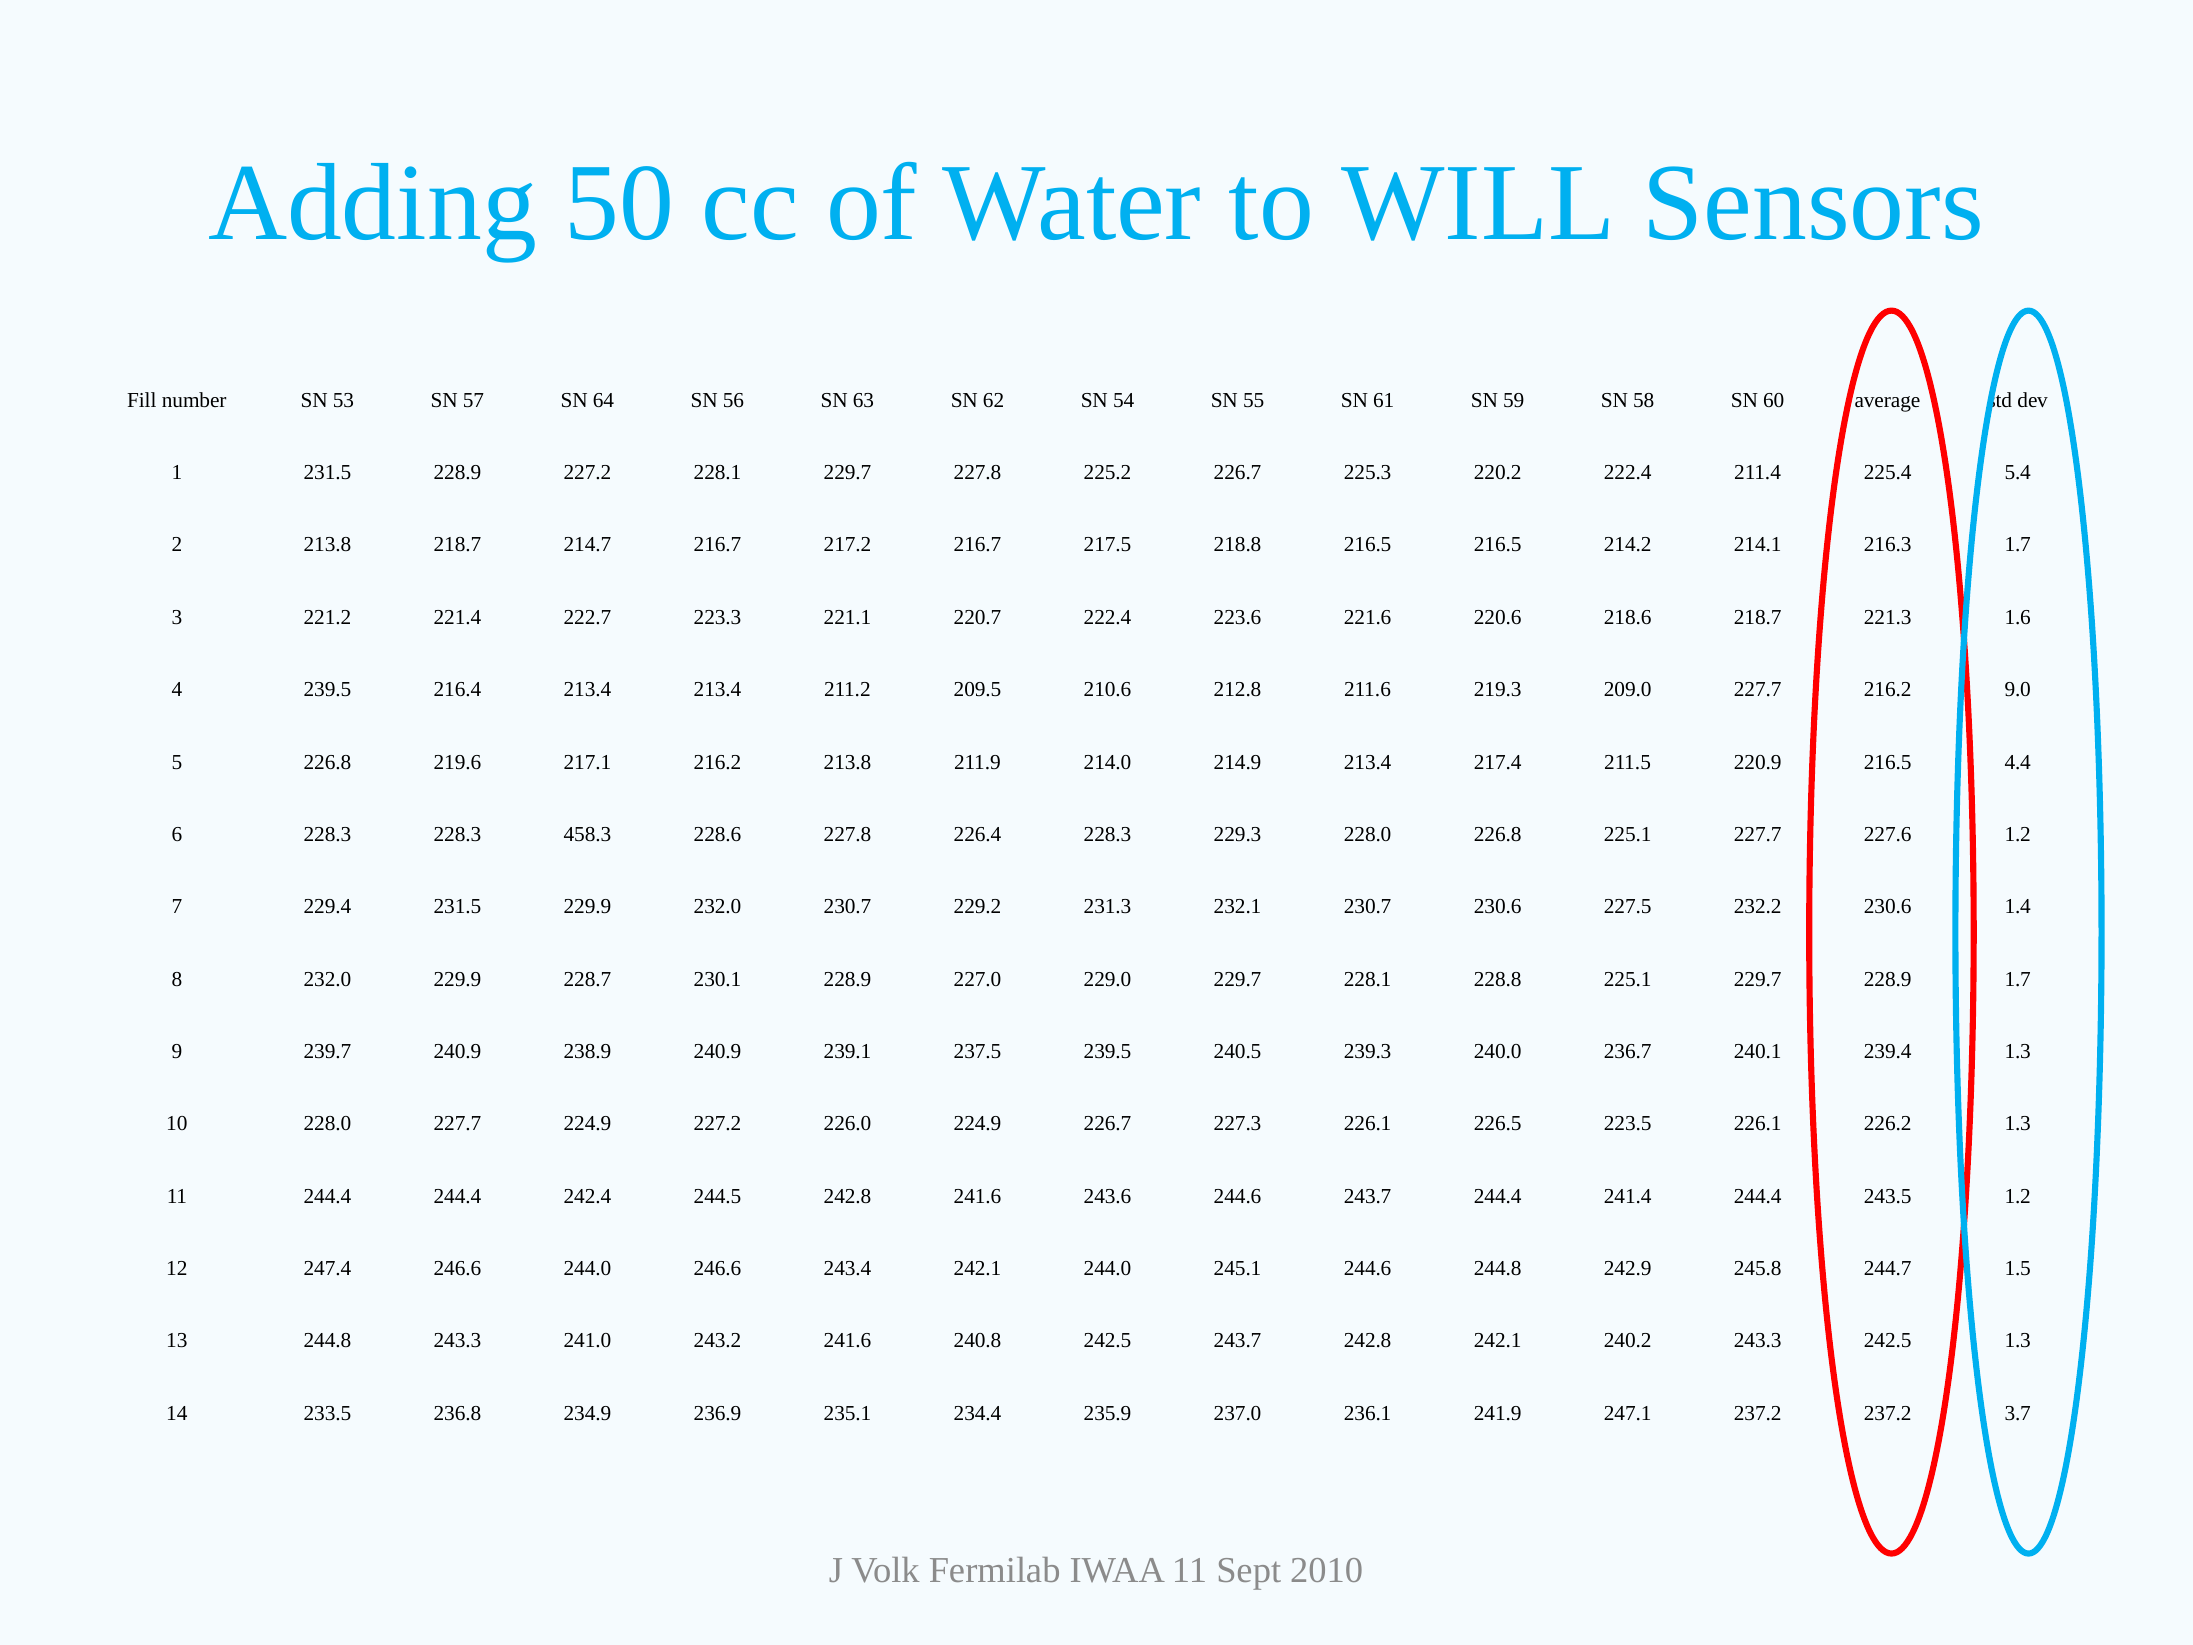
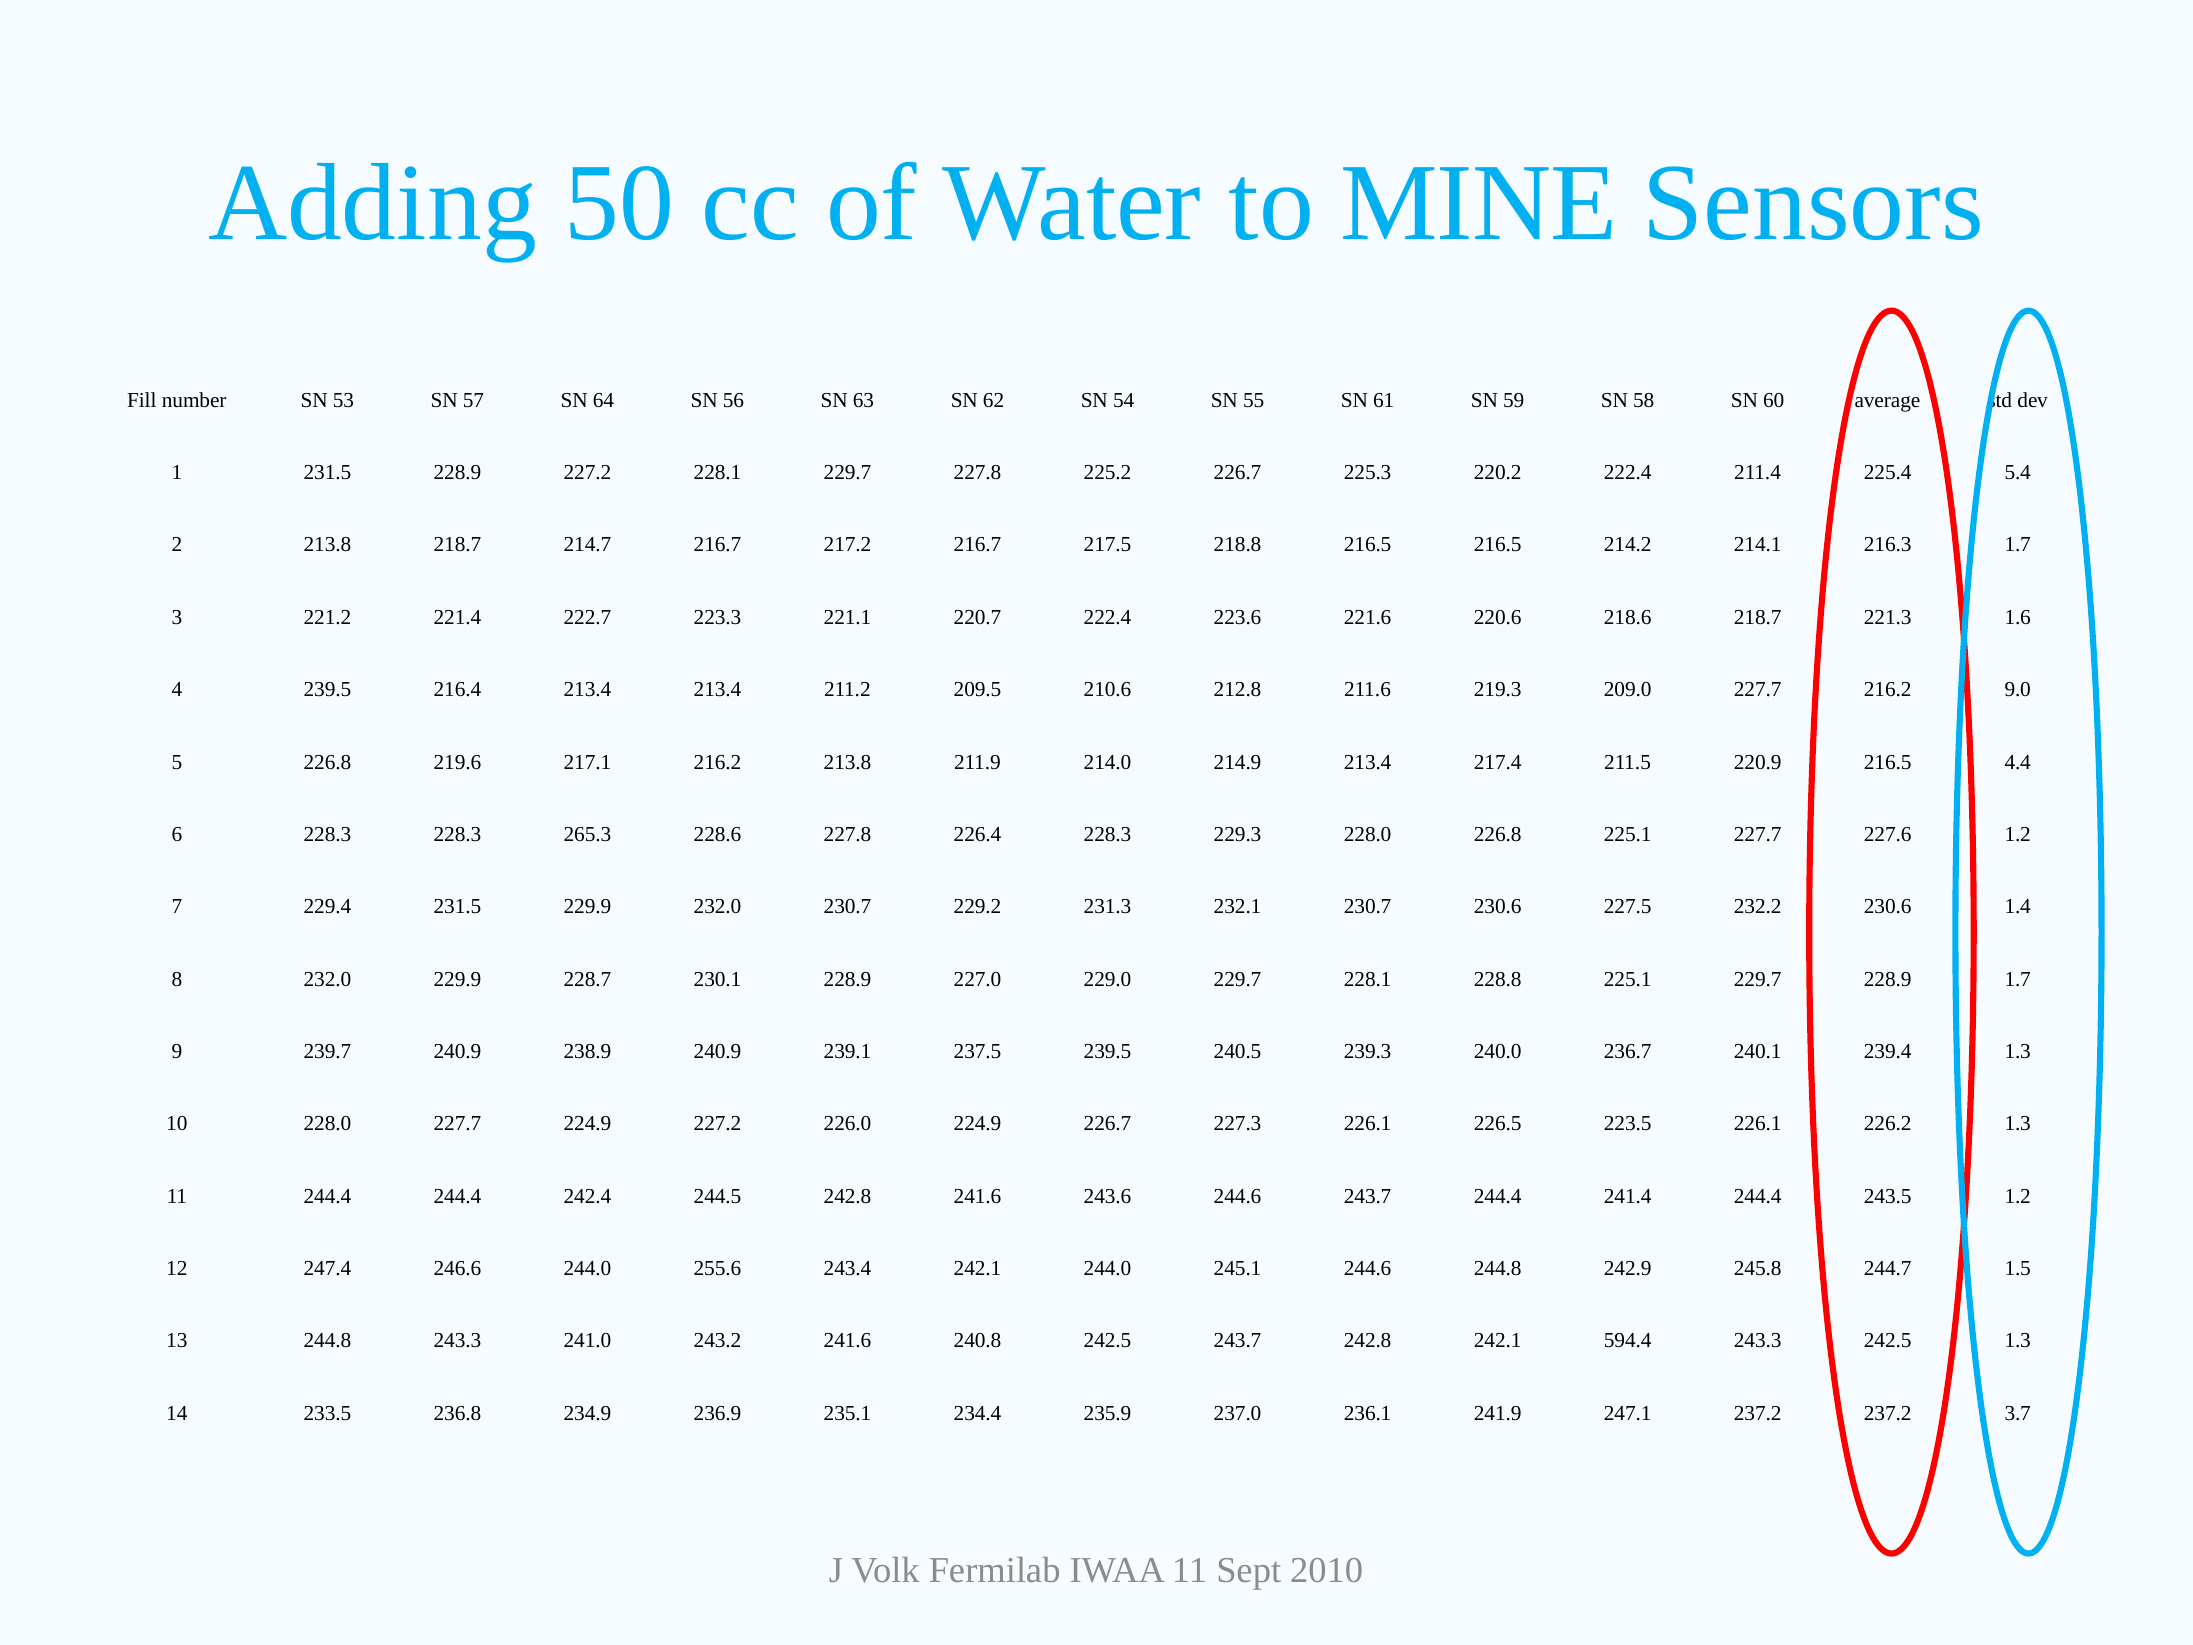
WILL: WILL -> MINE
458.3: 458.3 -> 265.3
244.0 246.6: 246.6 -> 255.6
240.2: 240.2 -> 594.4
